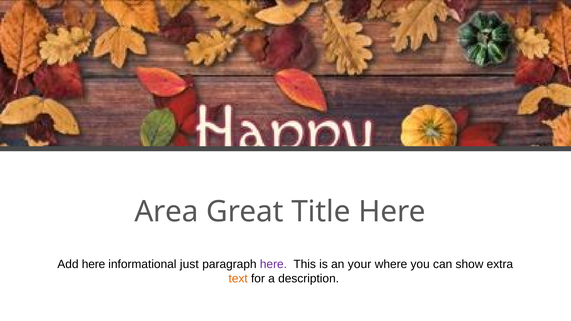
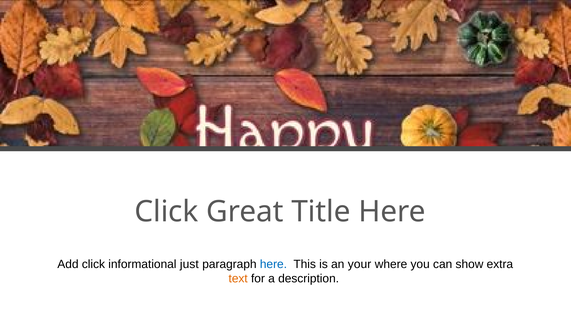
Area at (166, 212): Area -> Click
Add here: here -> click
here at (273, 264) colour: purple -> blue
